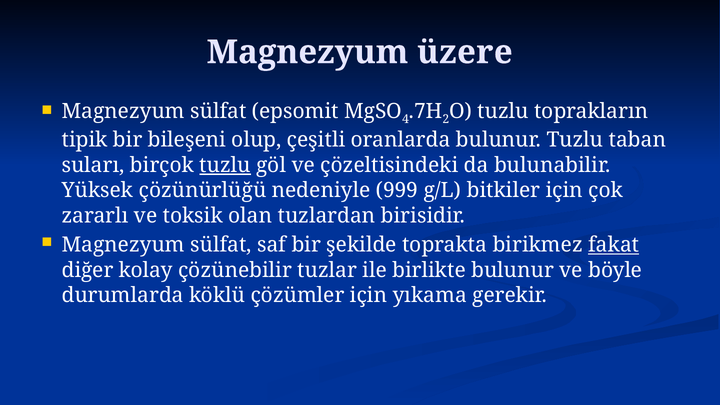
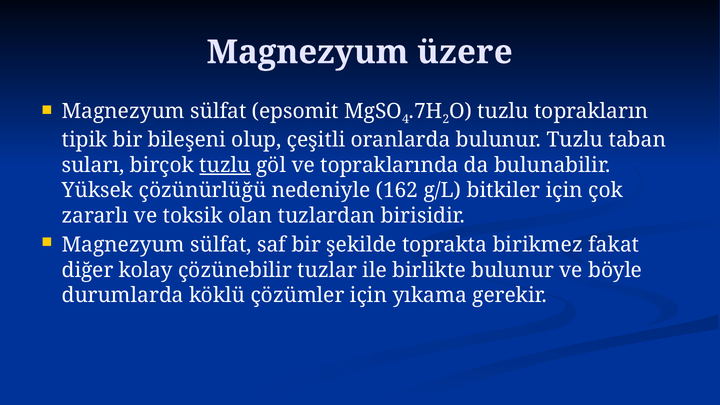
çözeltisindeki: çözeltisindeki -> topraklarında
999: 999 -> 162
fakat underline: present -> none
